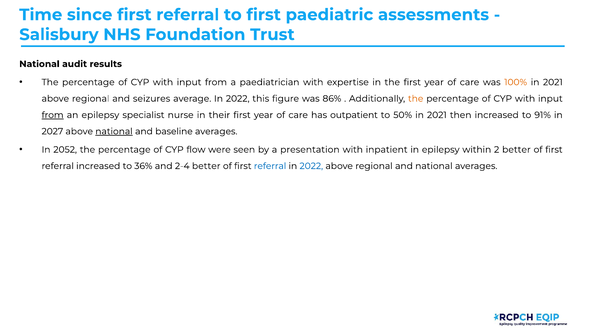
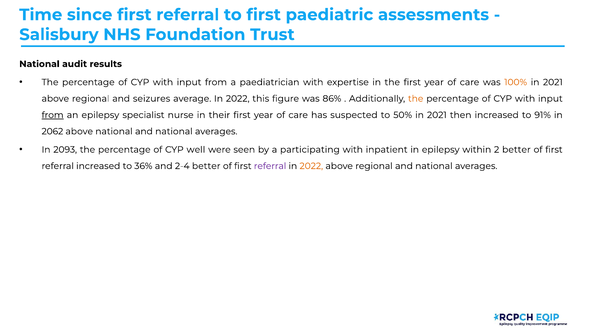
outpatient: outpatient -> suspected
2027: 2027 -> 2062
national at (114, 131) underline: present -> none
baseline at (174, 131): baseline -> national
2052: 2052 -> 2093
flow: flow -> well
presentation: presentation -> participating
referral at (270, 166) colour: blue -> purple
2022 at (311, 166) colour: blue -> orange
